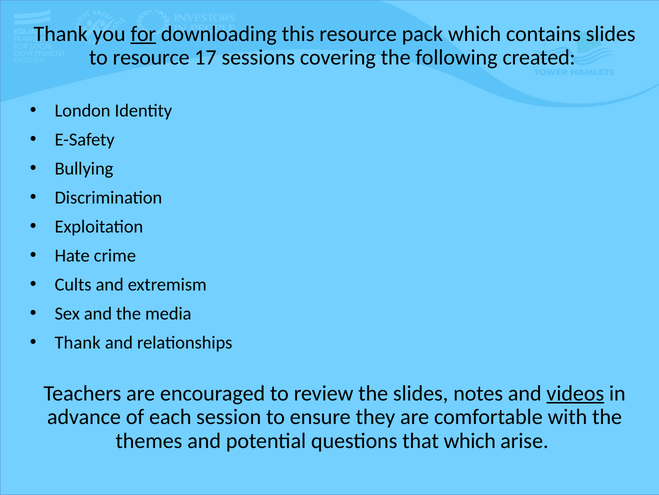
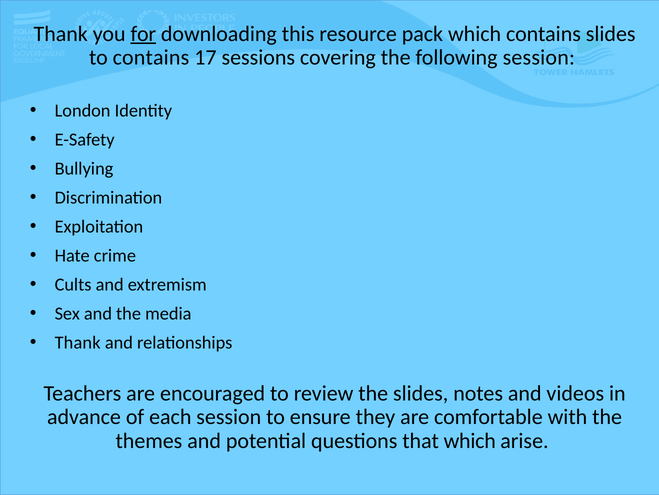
to resource: resource -> contains
following created: created -> session
videos underline: present -> none
